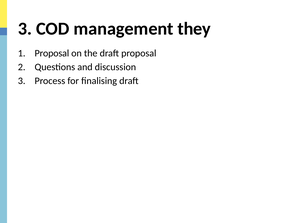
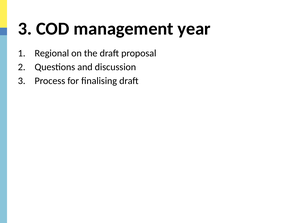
they: they -> year
Proposal at (52, 53): Proposal -> Regional
